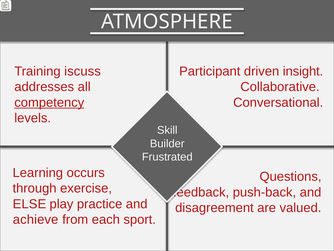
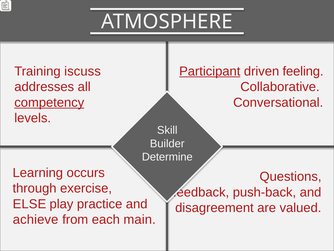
Participant underline: none -> present
insight: insight -> feeling
Frustrated: Frustrated -> Determine
sport: sport -> main
